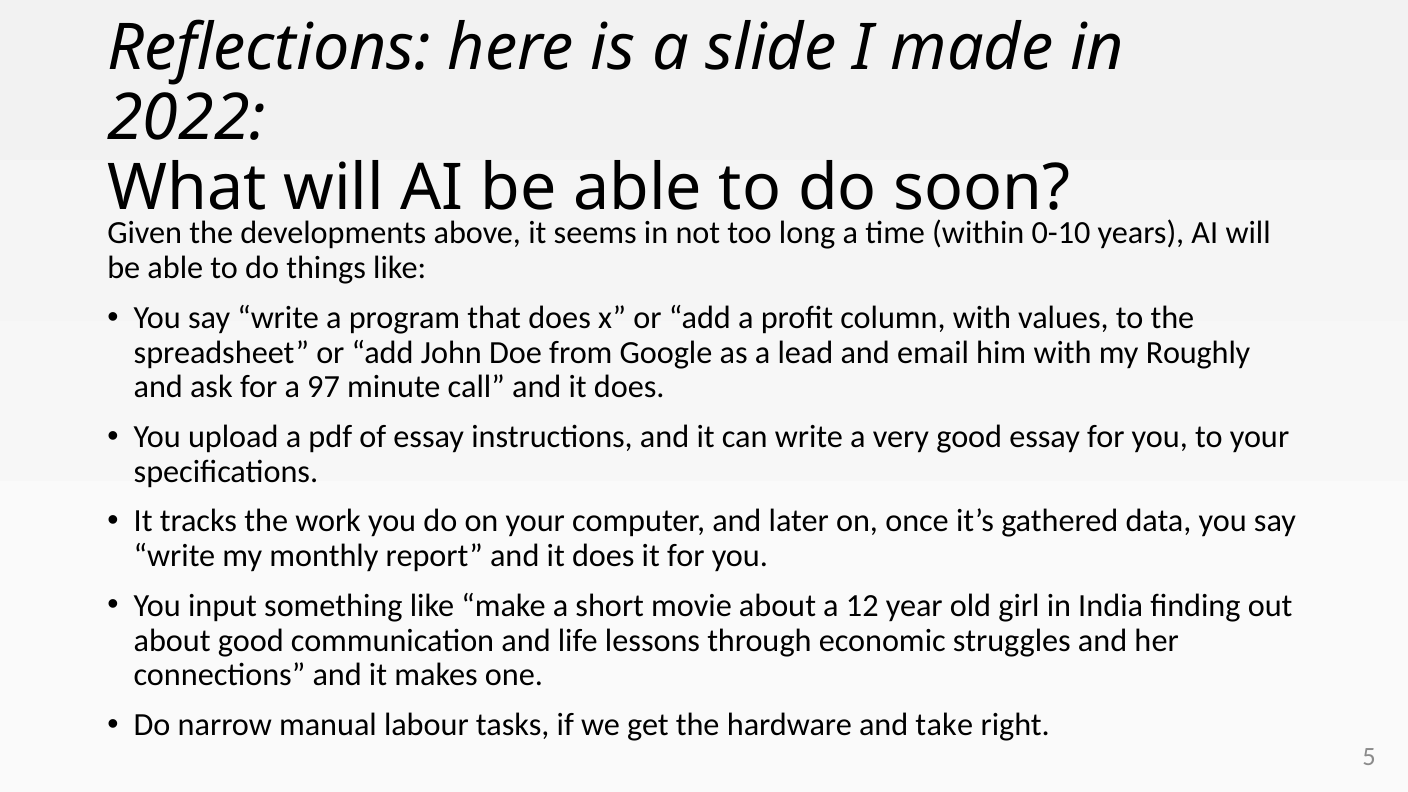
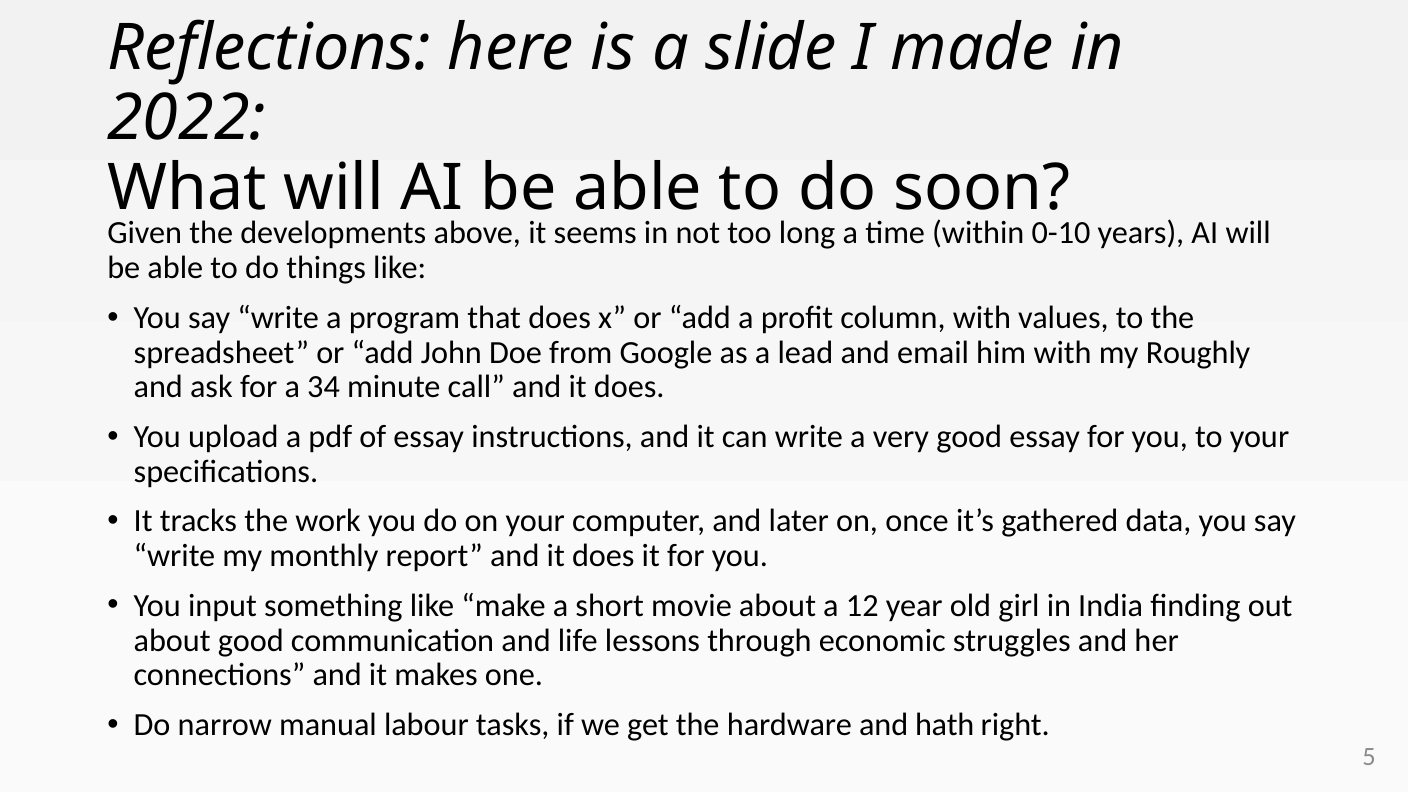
97: 97 -> 34
take: take -> hath
